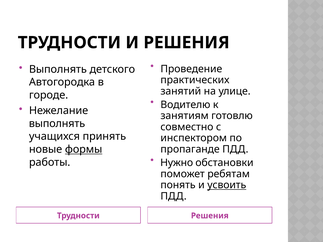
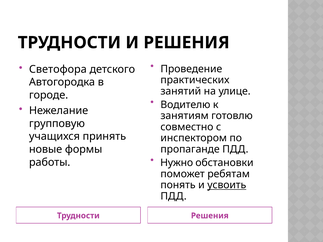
Выполнять at (58, 69): Выполнять -> Светофора
выполнять at (57, 124): выполнять -> групповую
формы underline: present -> none
